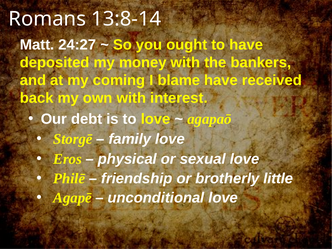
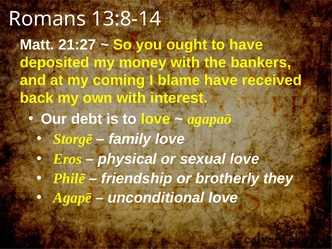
24:27: 24:27 -> 21:27
little: little -> they
